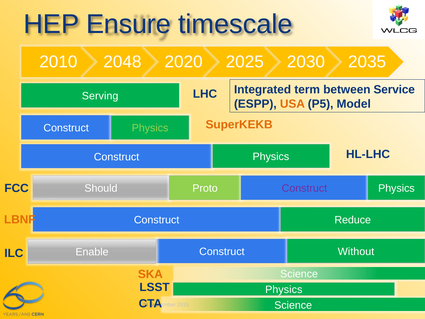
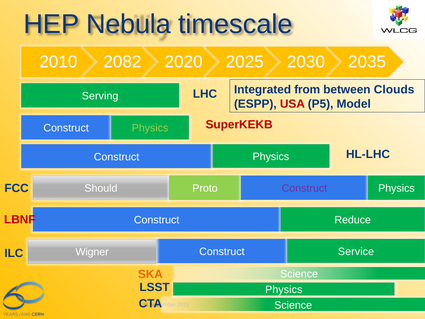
Ensure: Ensure -> Nebula
2048: 2048 -> 2082
term: term -> from
Service: Service -> Clouds
USA colour: orange -> red
SuperKEKB colour: orange -> red
LBNF colour: orange -> red
Without: Without -> Service
Enable: Enable -> Wigner
